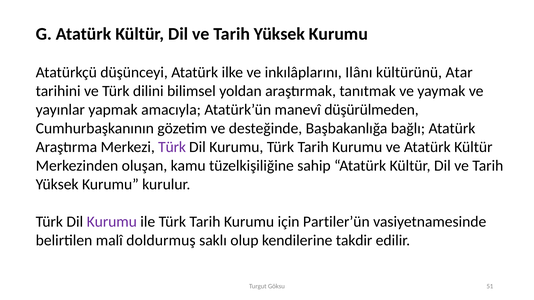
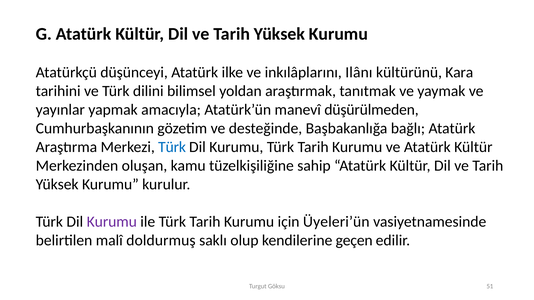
Atar: Atar -> Kara
Türk at (172, 147) colour: purple -> blue
Partiler’ün: Partiler’ün -> Üyeleri’ün
takdir: takdir -> geçen
